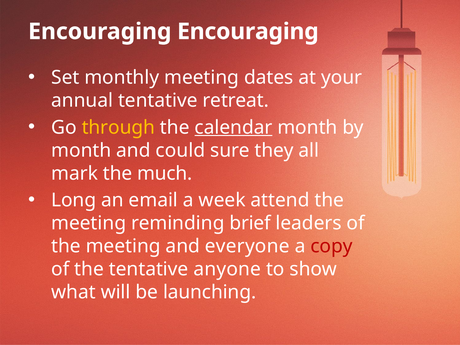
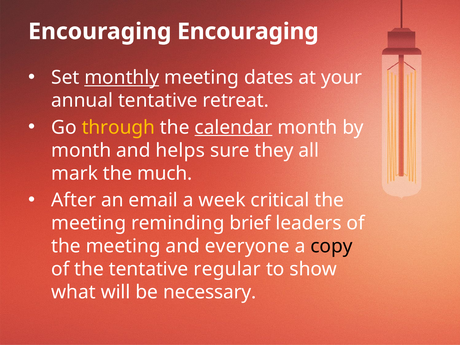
monthly underline: none -> present
could: could -> helps
Long: Long -> After
attend: attend -> critical
copy colour: red -> black
anyone: anyone -> regular
launching: launching -> necessary
